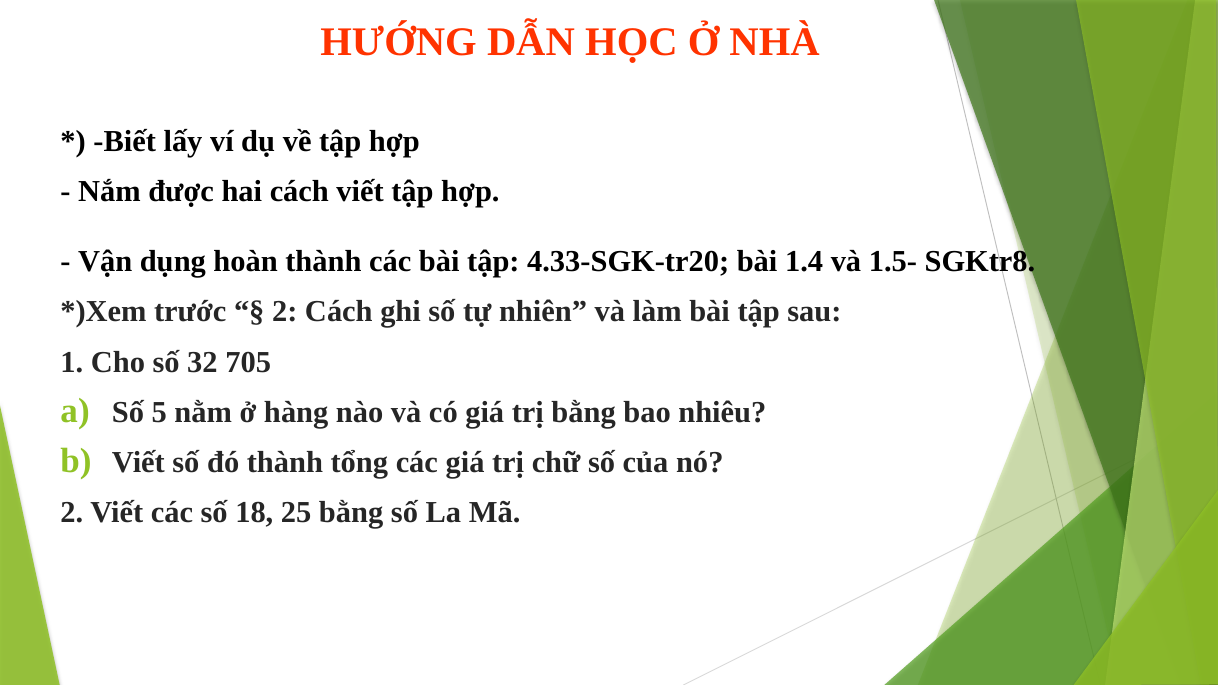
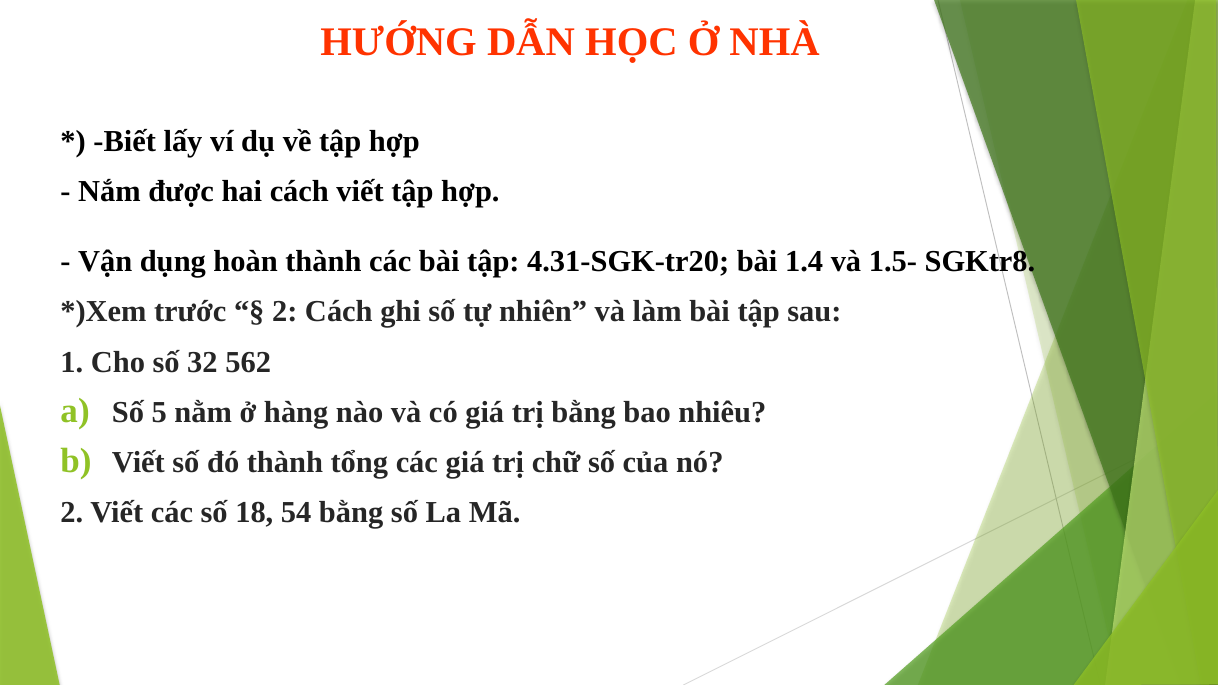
4.33-SGK-tr20: 4.33-SGK-tr20 -> 4.31-SGK-tr20
705: 705 -> 562
25: 25 -> 54
